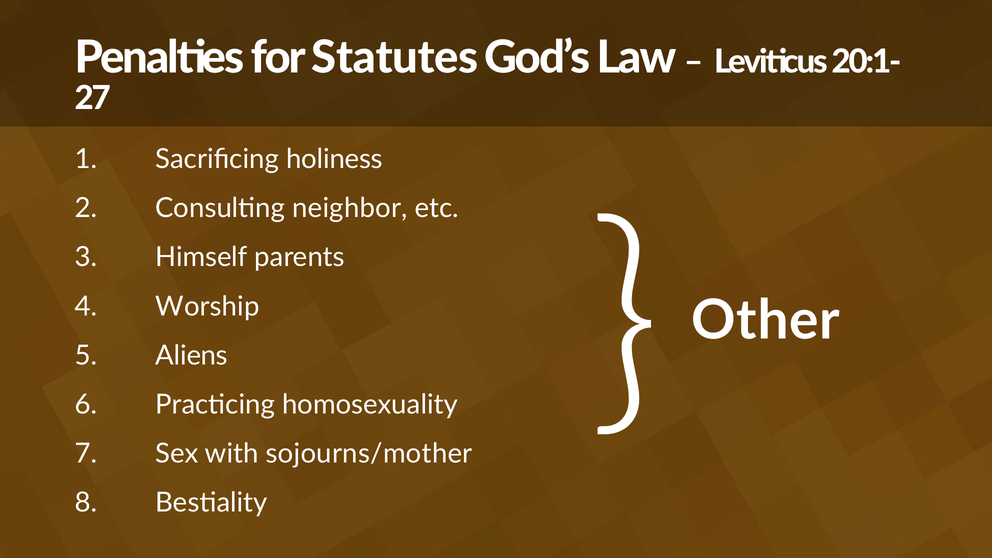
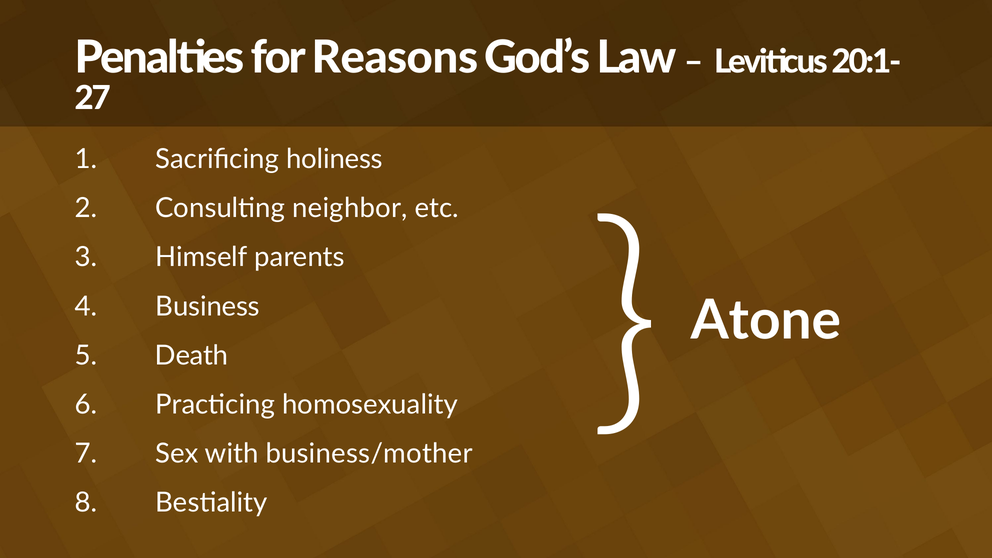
Statutes: Statutes -> Reasons
Other: Other -> Atone
Worship: Worship -> Business
Aliens: Aliens -> Death
sojourns/mother: sojourns/mother -> business/mother
